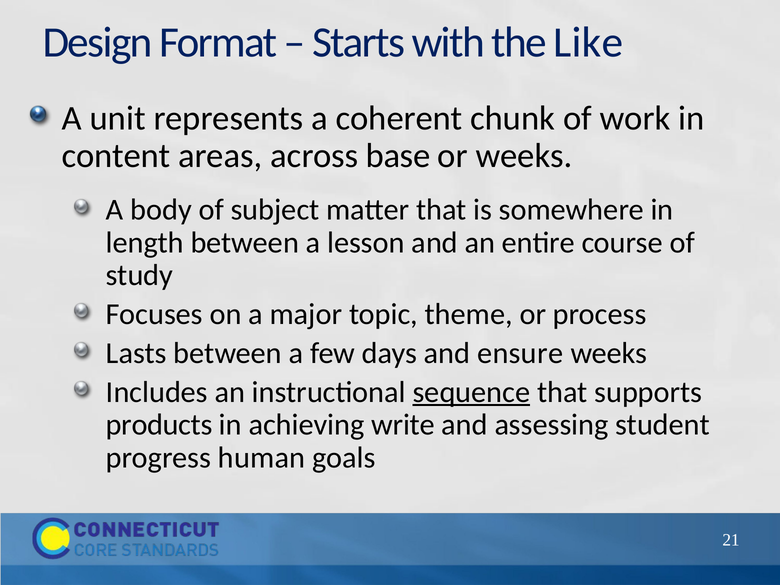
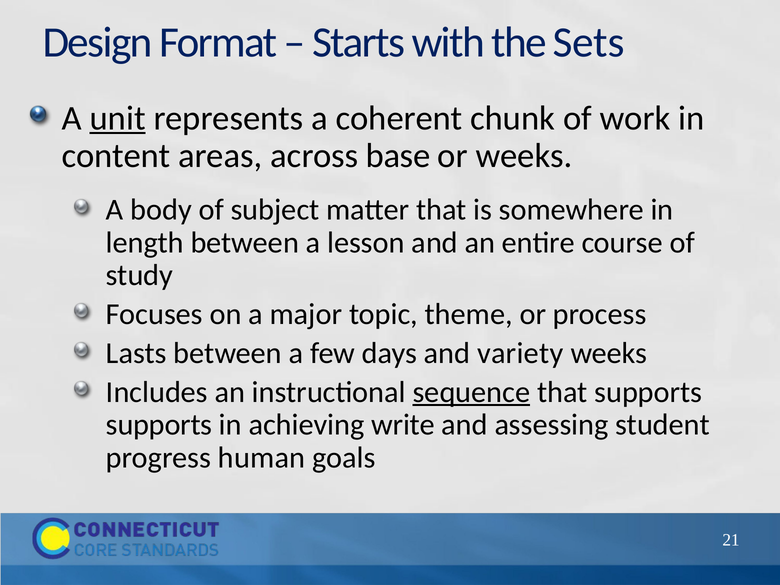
Like: Like -> Sets
unit underline: none -> present
ensure: ensure -> variety
products at (159, 425): products -> supports
